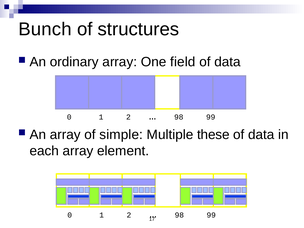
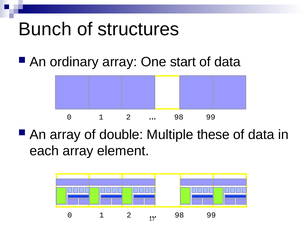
field: field -> start
simple: simple -> double
